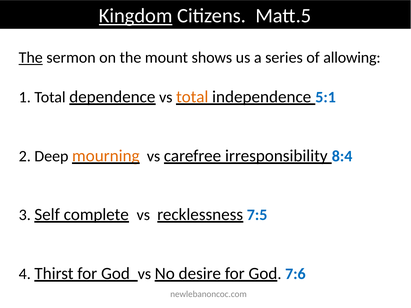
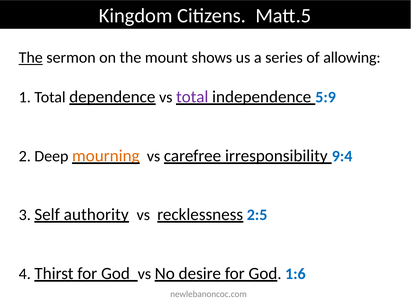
Kingdom underline: present -> none
total at (192, 97) colour: orange -> purple
5:1: 5:1 -> 5:9
8:4: 8:4 -> 9:4
complete: complete -> authority
7:5: 7:5 -> 2:5
7:6: 7:6 -> 1:6
